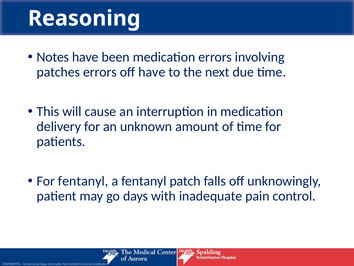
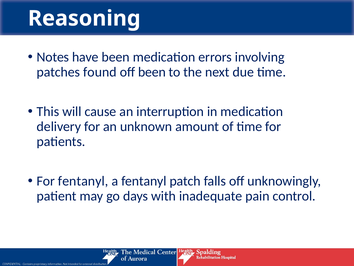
patches errors: errors -> found
off have: have -> been
